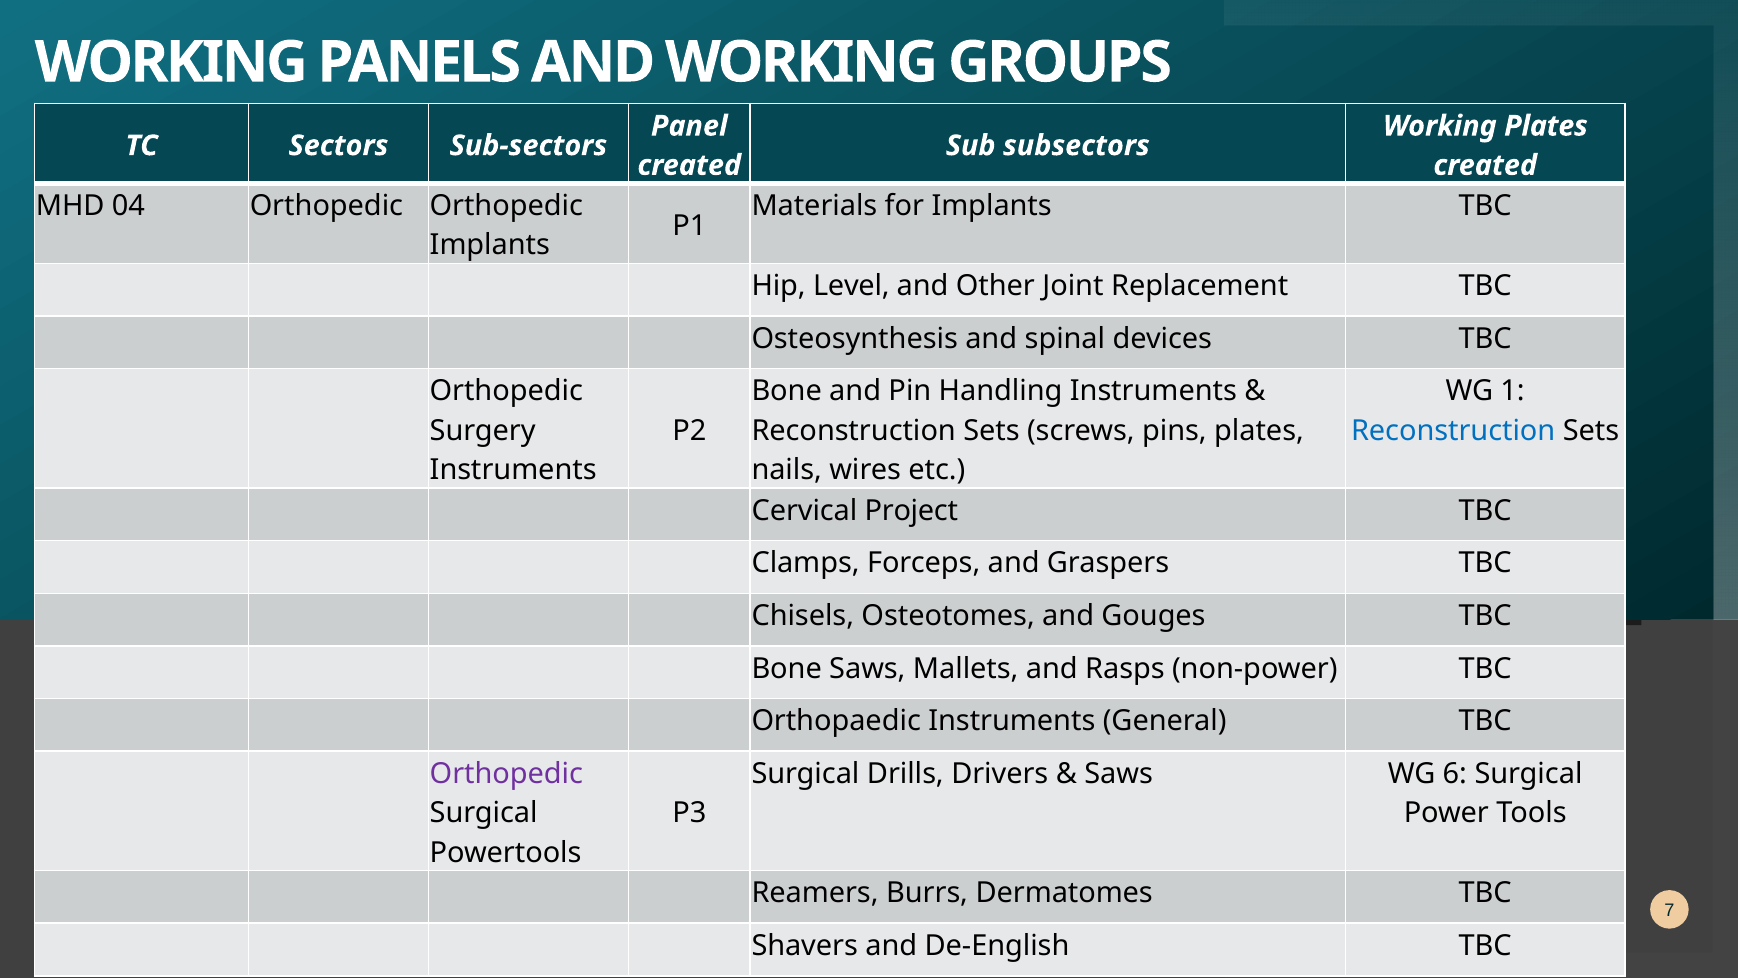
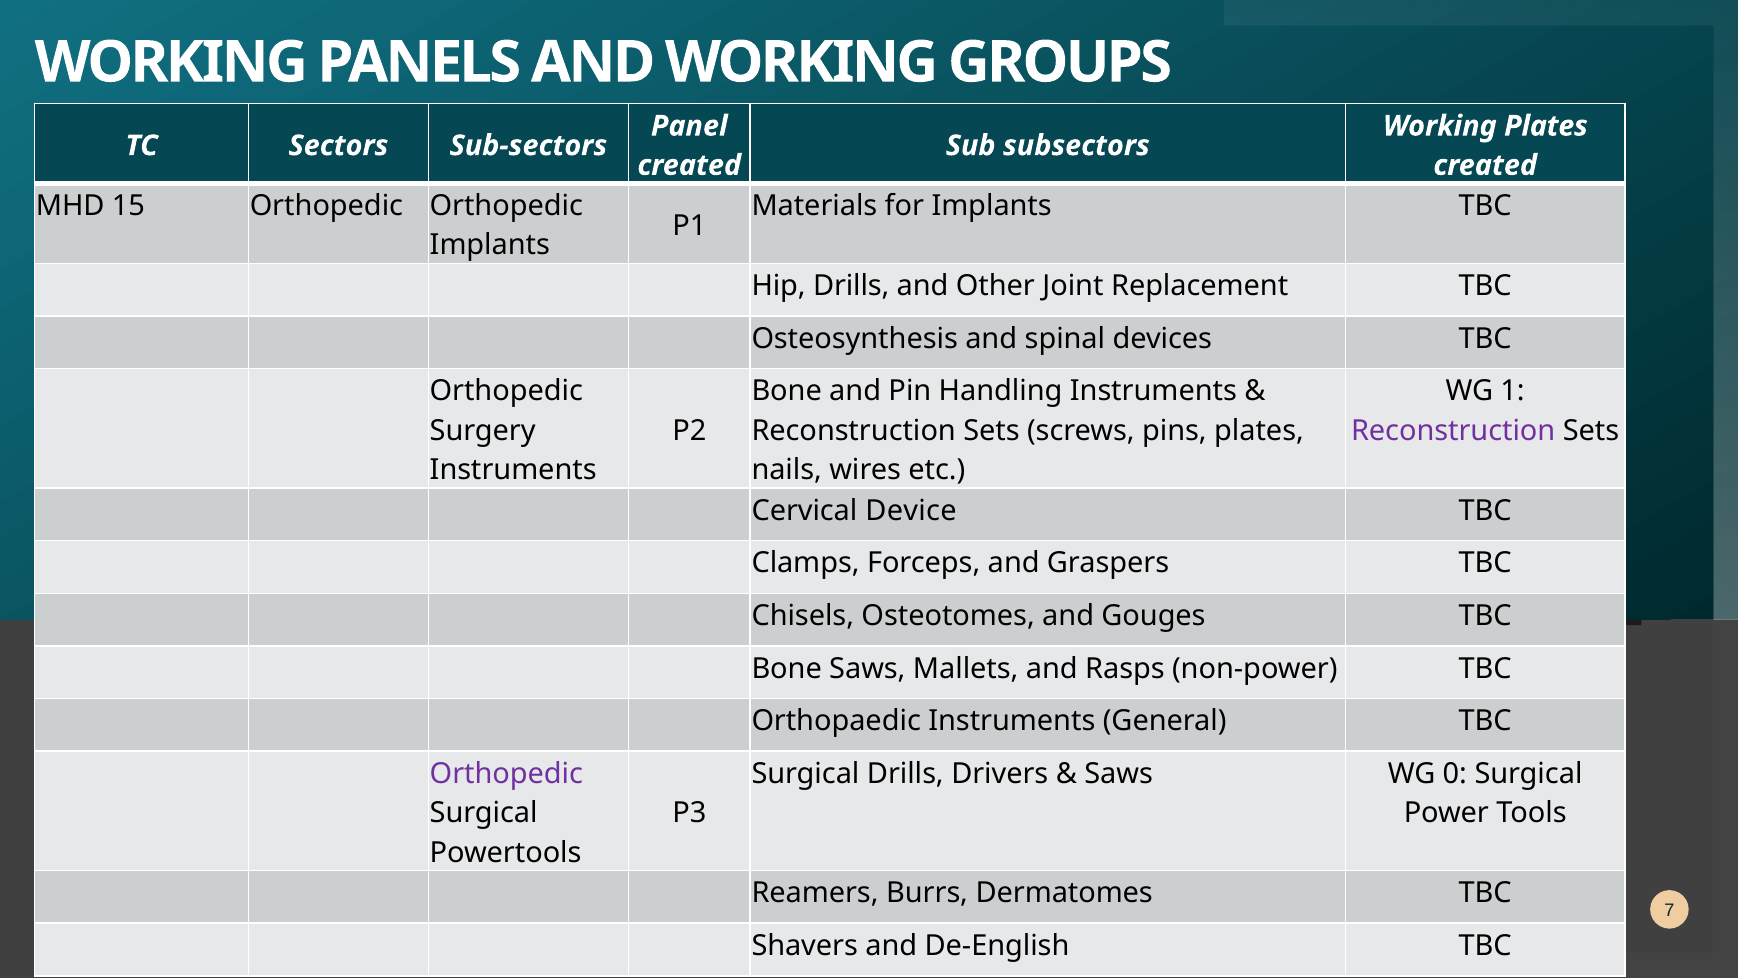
04: 04 -> 15
Hip Level: Level -> Drills
Reconstruction at (1453, 431) colour: blue -> purple
Project: Project -> Device
6: 6 -> 0
